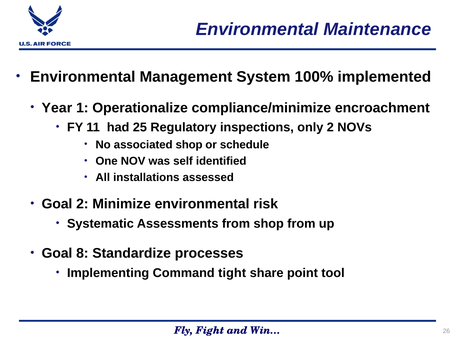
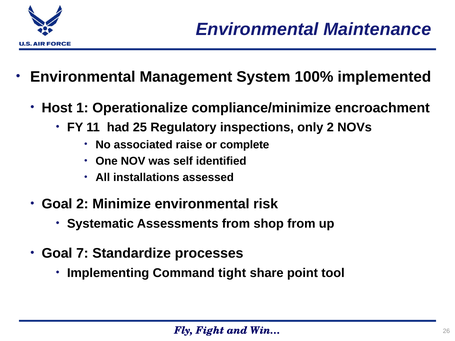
Year: Year -> Host
associated shop: shop -> raise
schedule: schedule -> complete
8: 8 -> 7
